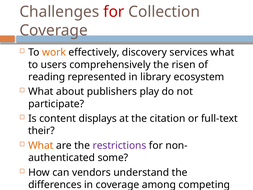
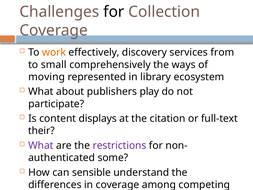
for at (114, 12) colour: red -> black
services what: what -> from
users: users -> small
risen: risen -> ways
reading: reading -> moving
What at (41, 145) colour: orange -> purple
vendors: vendors -> sensible
